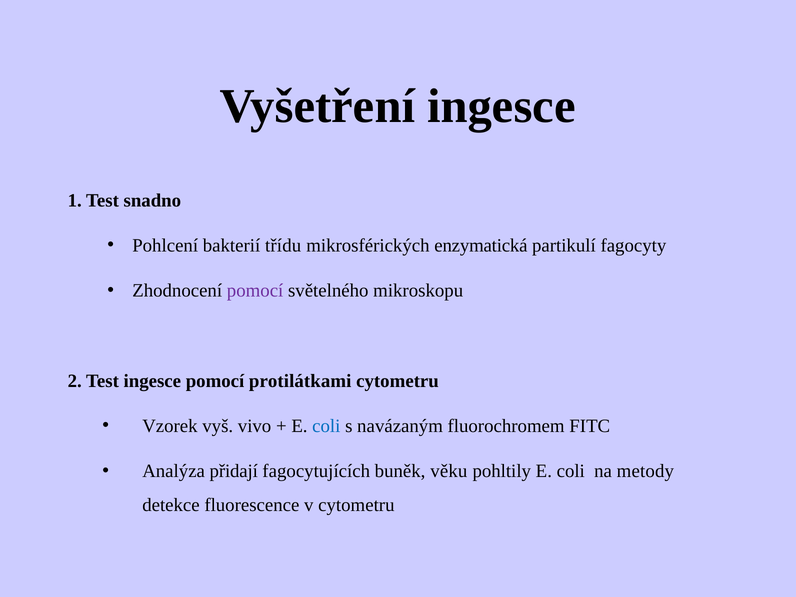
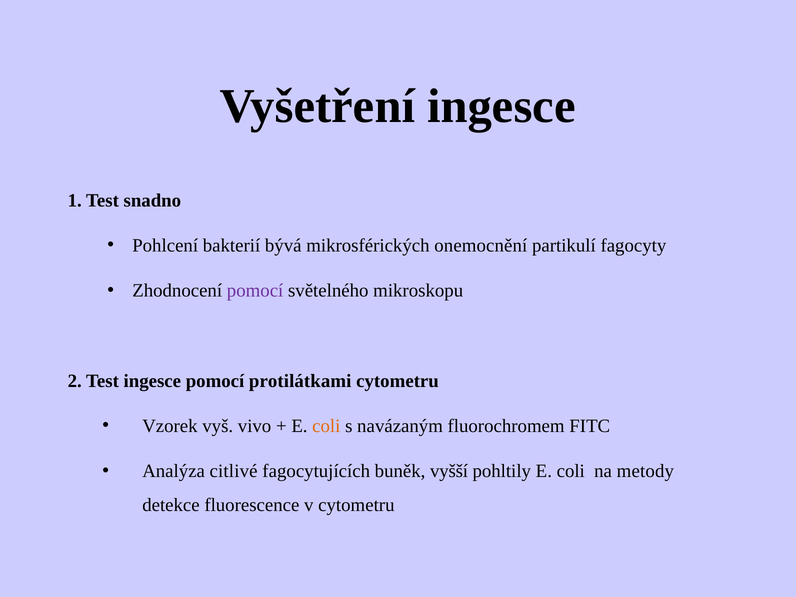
třídu: třídu -> bývá
enzymatická: enzymatická -> onemocnění
coli at (326, 426) colour: blue -> orange
přidají: přidají -> citlivé
věku: věku -> vyšší
